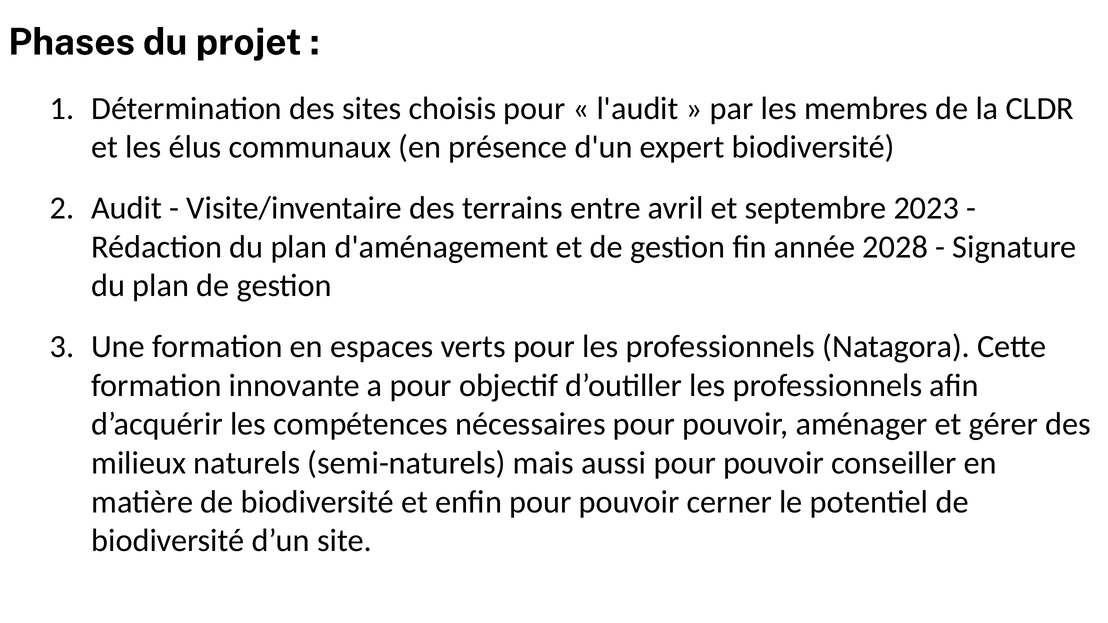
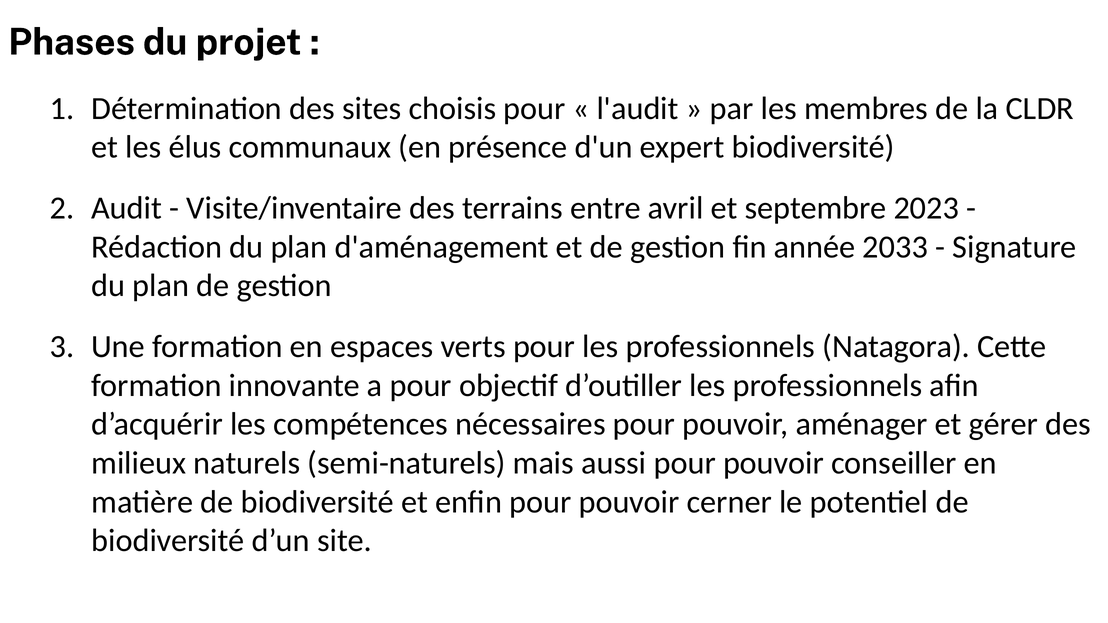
2028: 2028 -> 2033
